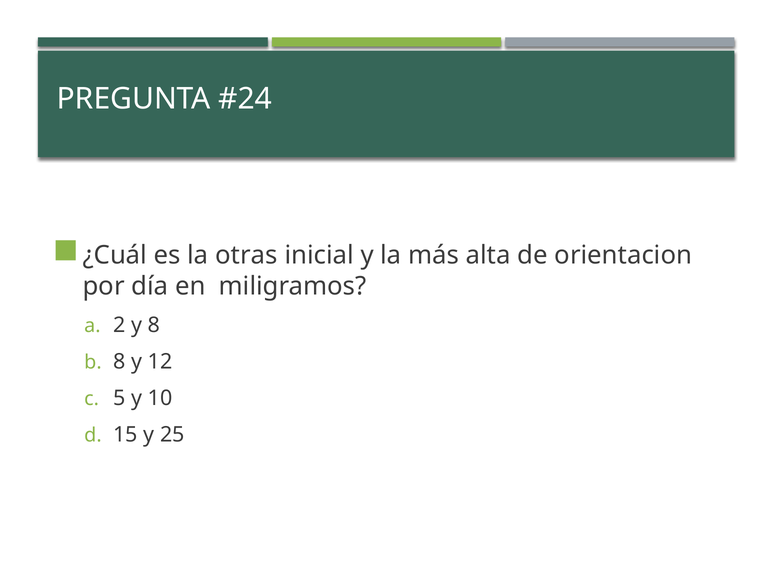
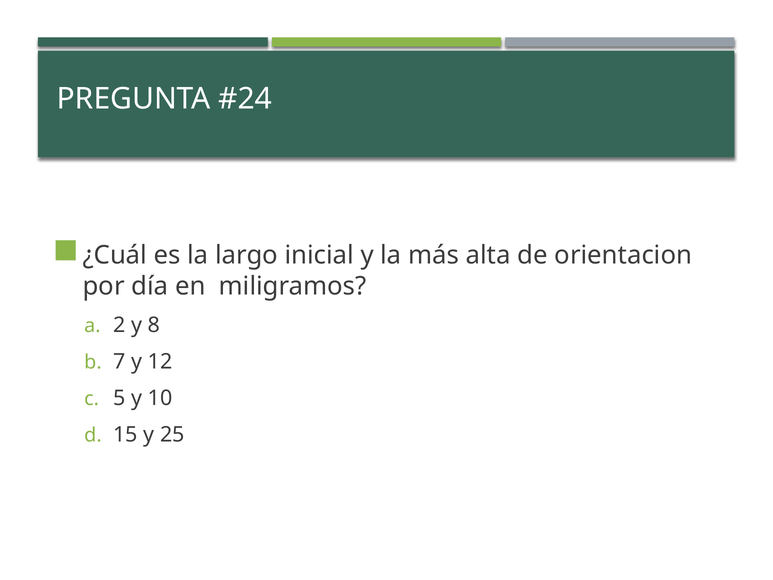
otras: otras -> largo
8 at (119, 361): 8 -> 7
